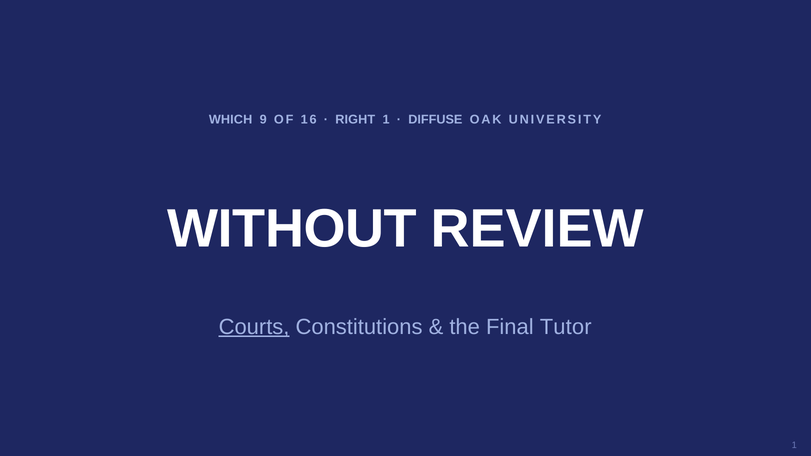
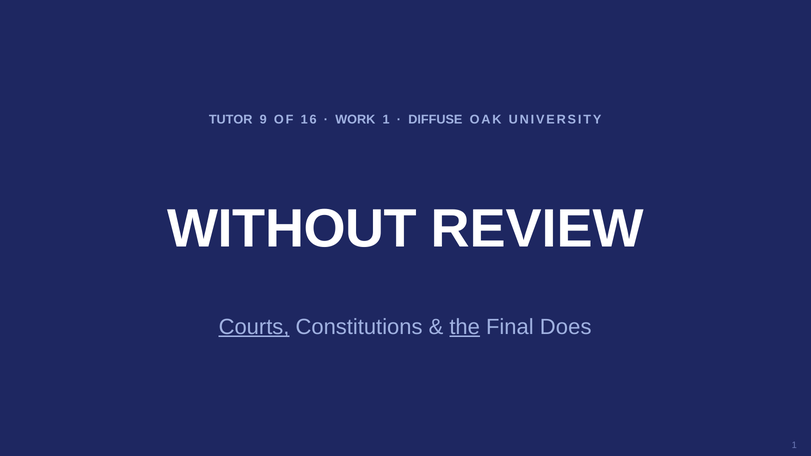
WHICH: WHICH -> TUTOR
RIGHT: RIGHT -> WORK
the underline: none -> present
Tutor: Tutor -> Does
